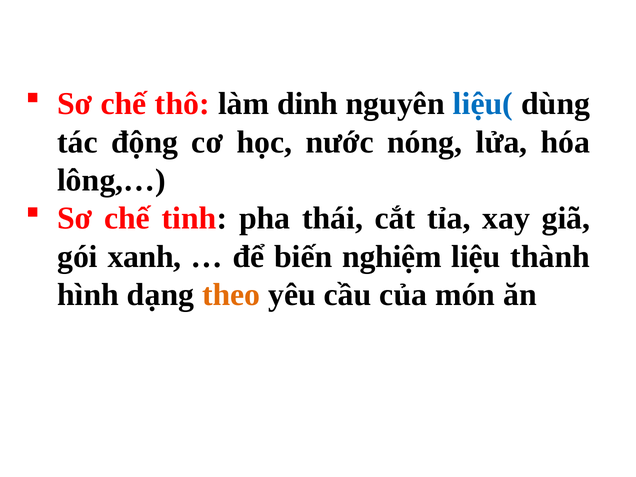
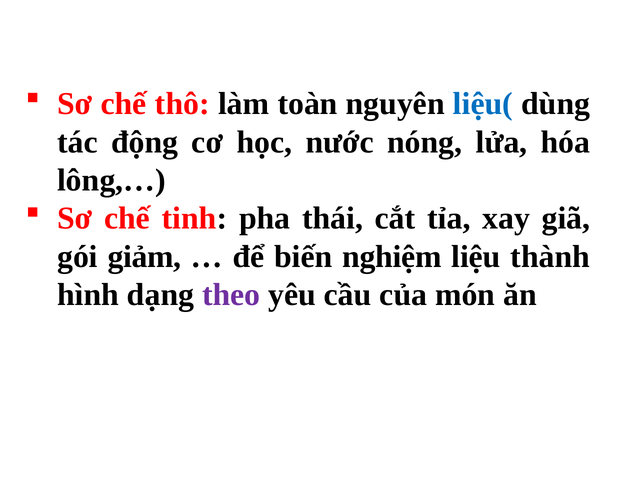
dinh: dinh -> toàn
xanh: xanh -> giảm
theo colour: orange -> purple
